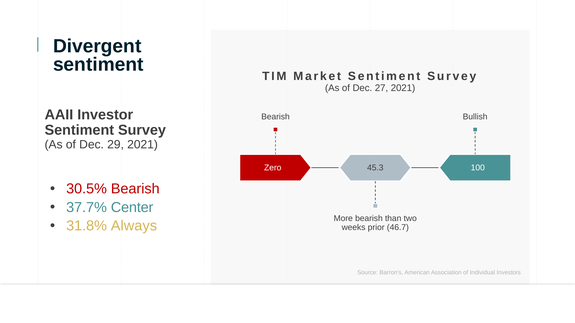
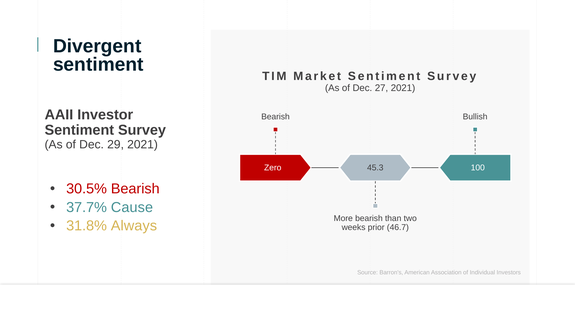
Center: Center -> Cause
